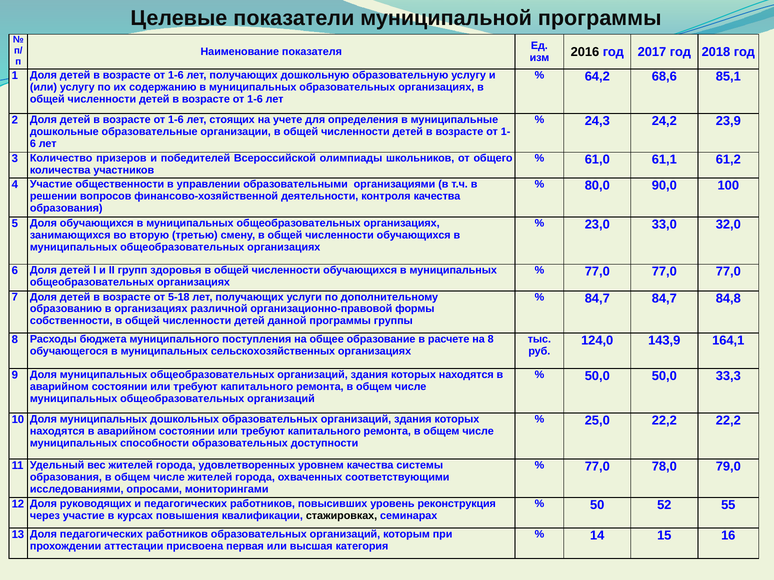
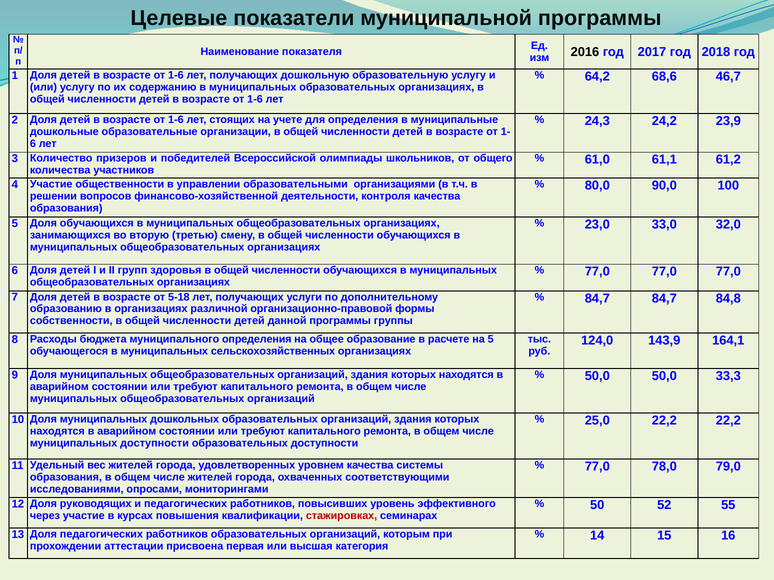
85,1: 85,1 -> 46,7
муниципального поступления: поступления -> определения
на 8: 8 -> 5
муниципальных способности: способности -> доступности
реконструкция: реконструкция -> эффективного
стажировках colour: black -> red
